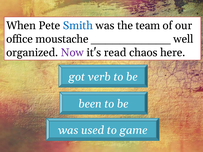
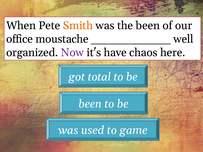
Smith colour: blue -> orange
the team: team -> been
read: read -> have
verb: verb -> total
